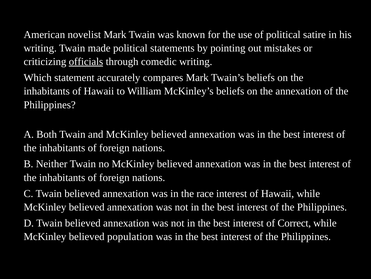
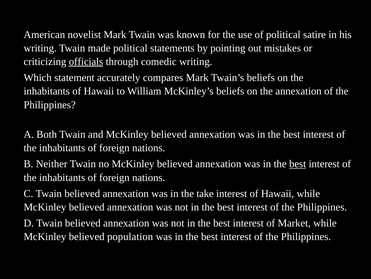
best at (298, 164) underline: none -> present
race: race -> take
Correct: Correct -> Market
